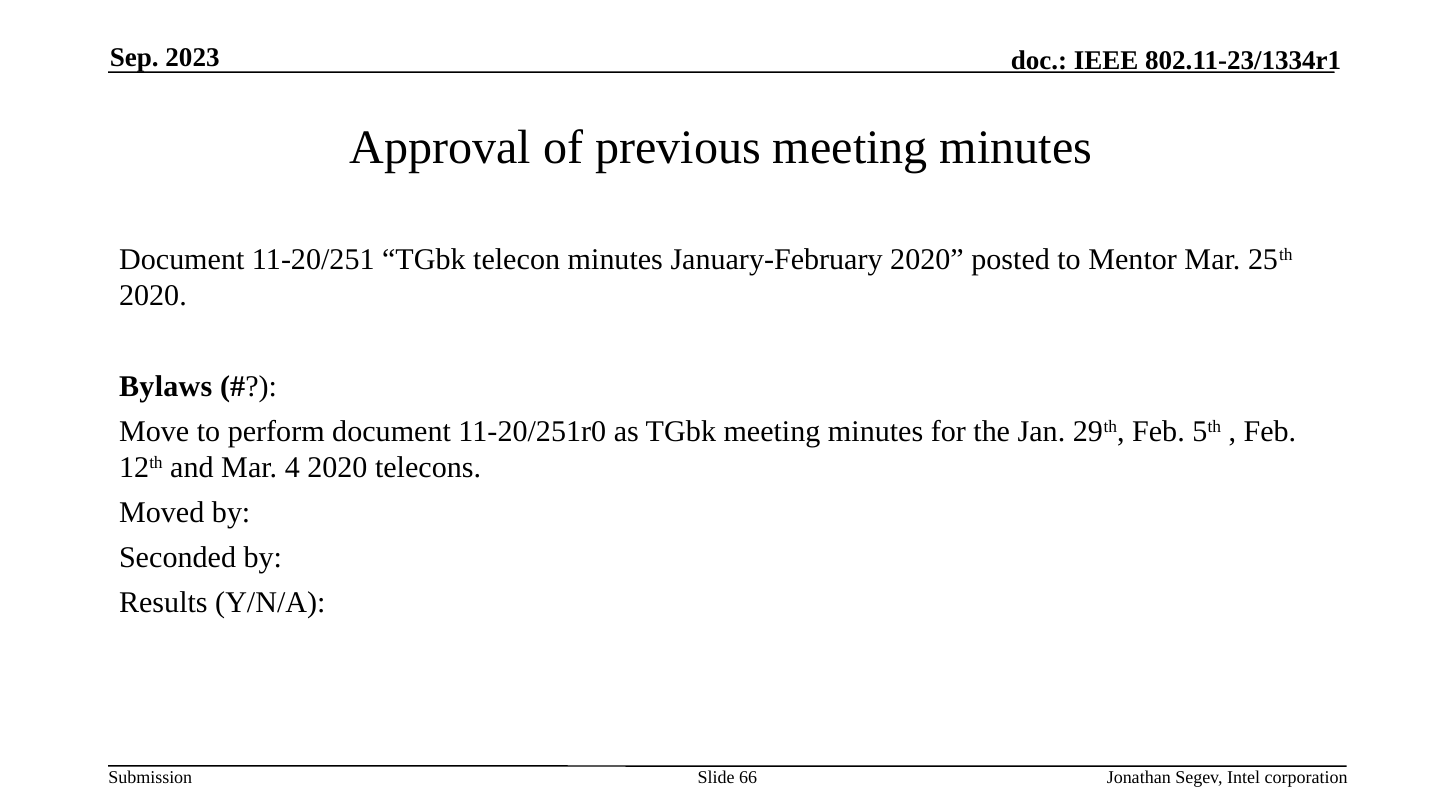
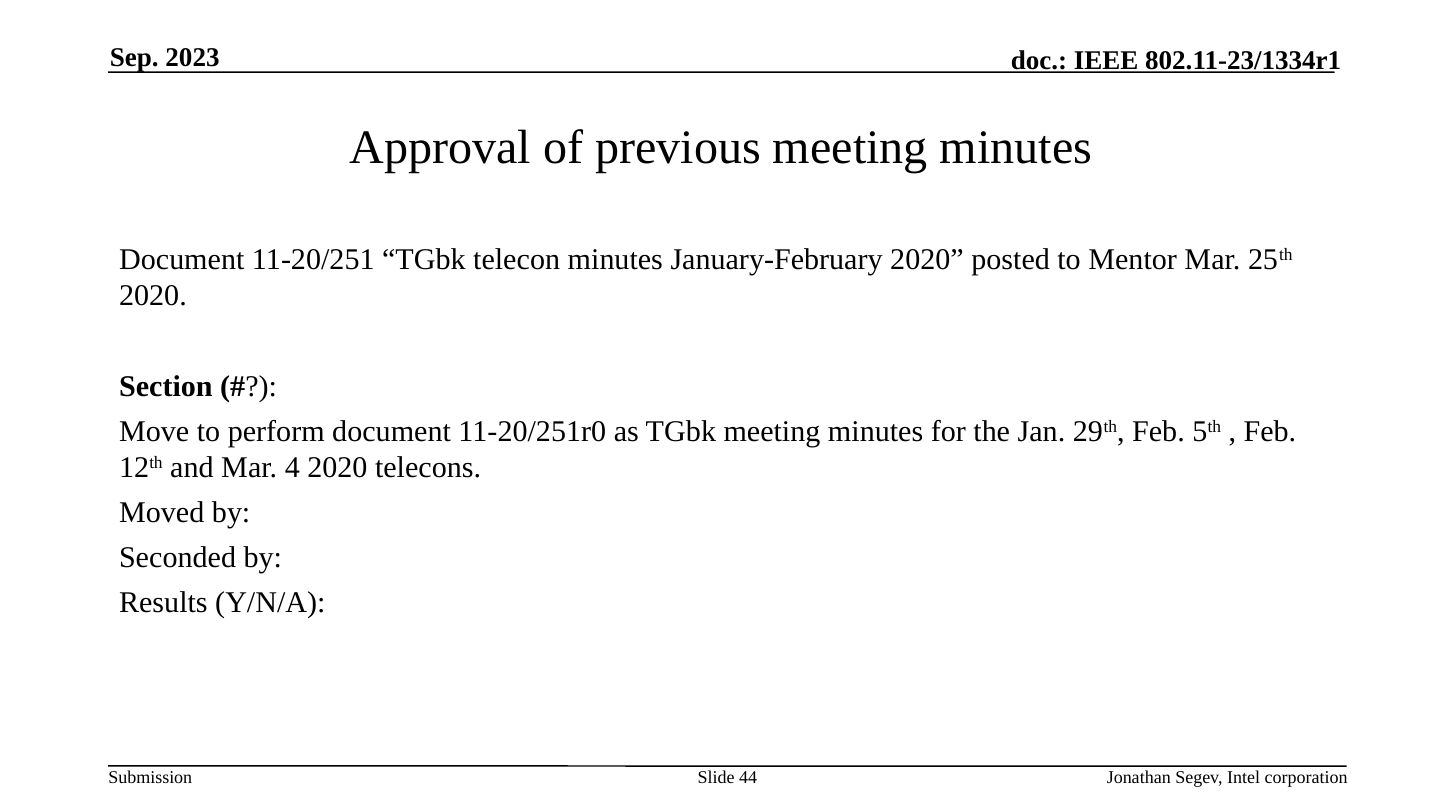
Bylaws: Bylaws -> Section
66: 66 -> 44
